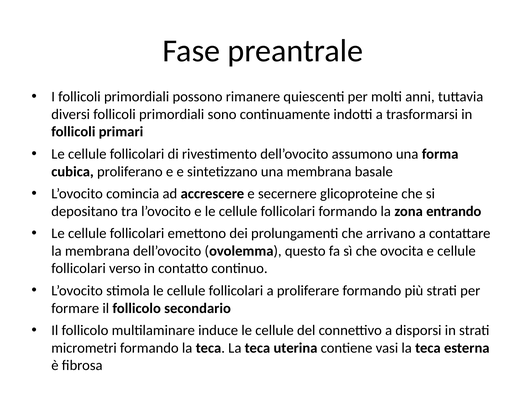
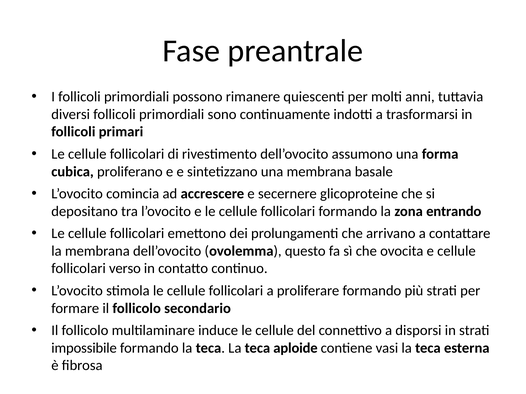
micrometri: micrometri -> impossibile
uterina: uterina -> aploide
